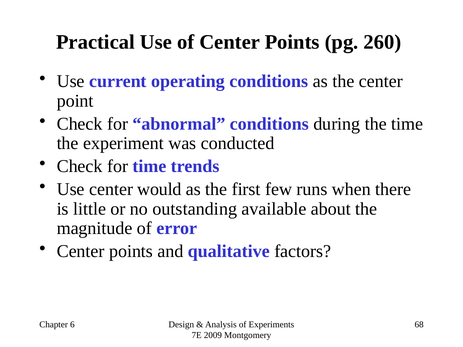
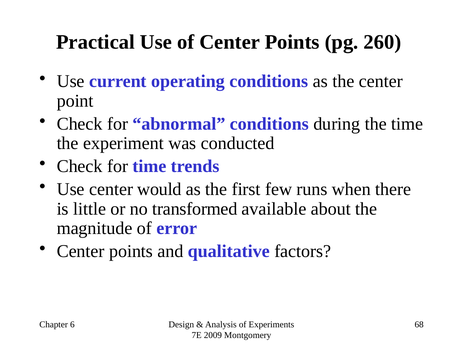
outstanding: outstanding -> transformed
